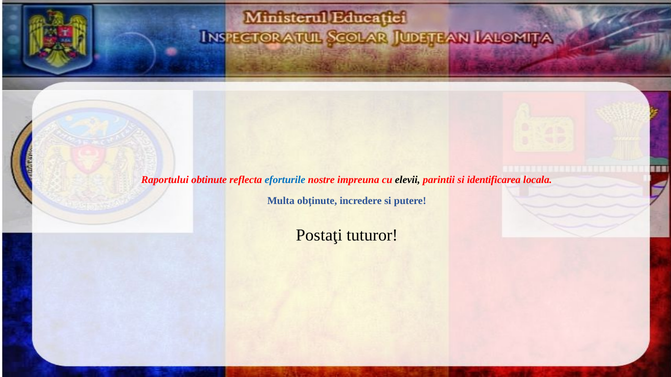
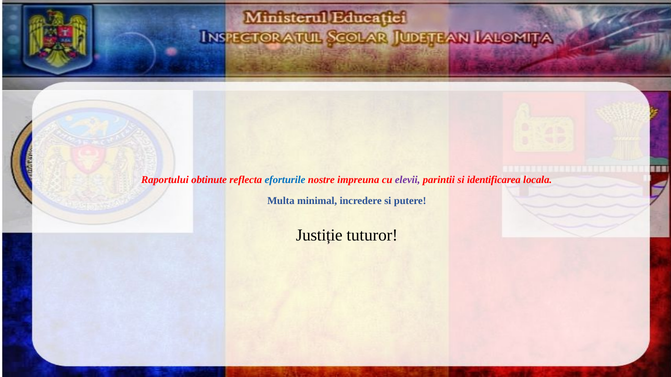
elevii colour: black -> purple
obținute: obținute -> minimal
Postaţi: Postaţi -> Justiție
